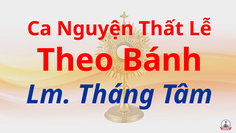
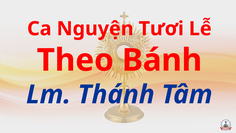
Thất: Thất -> Tươi
Tháng: Tháng -> Thánh
